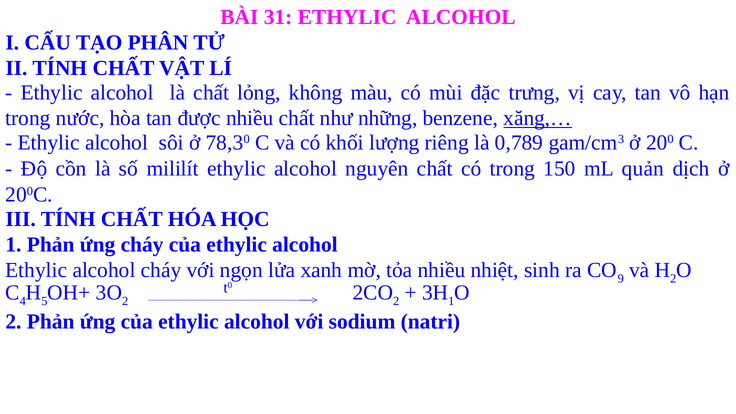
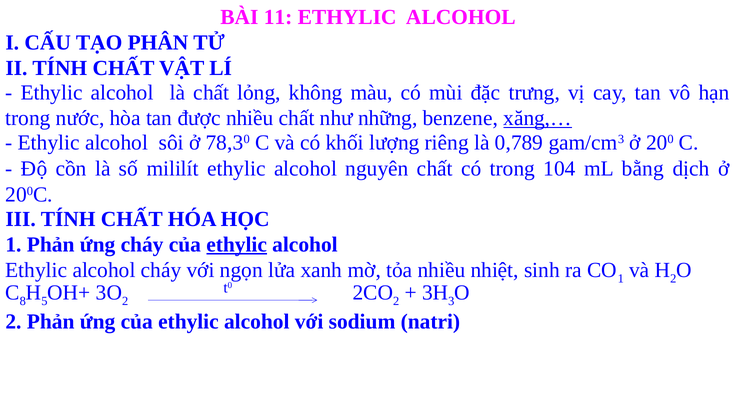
31: 31 -> 11
150: 150 -> 104
quản: quản -> bằng
ethylic at (237, 244) underline: none -> present
9 at (621, 279): 9 -> 1
4: 4 -> 8
1 at (451, 301): 1 -> 3
